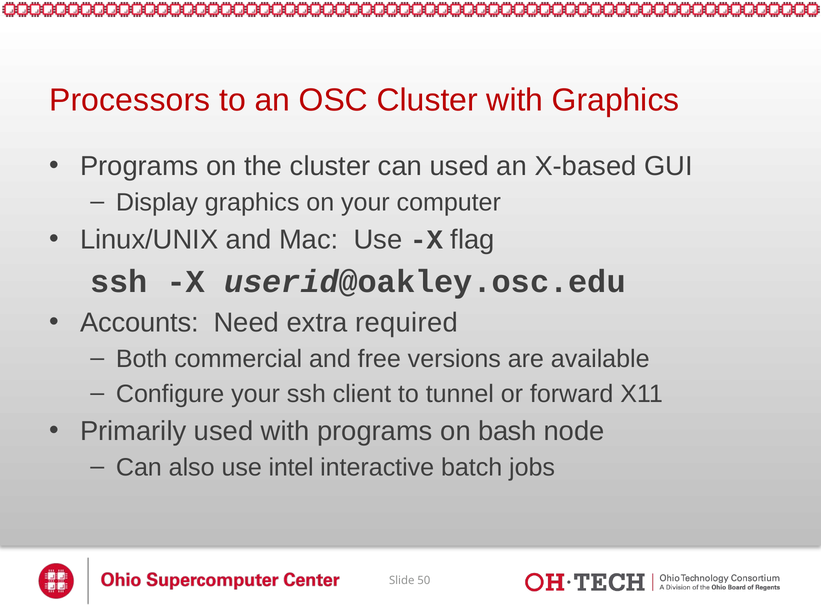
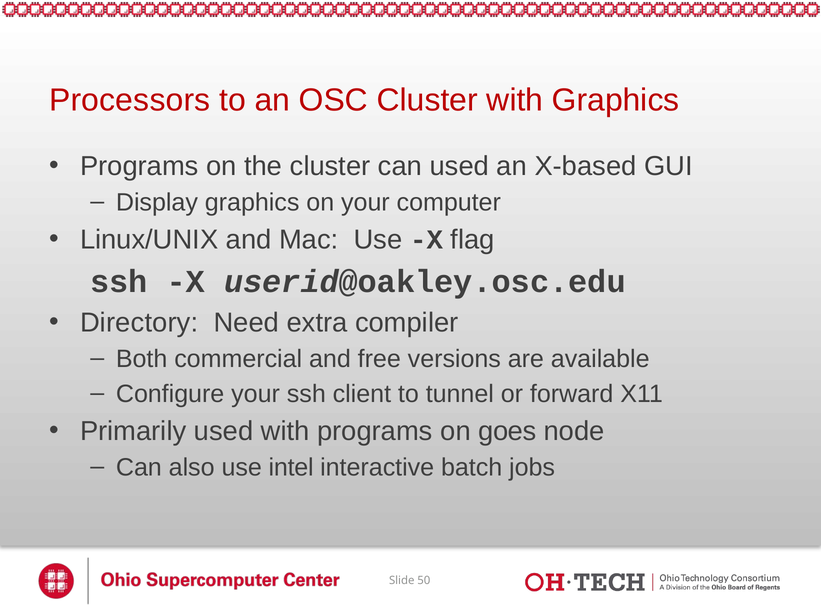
Accounts: Accounts -> Directory
required: required -> compiler
bash: bash -> goes
